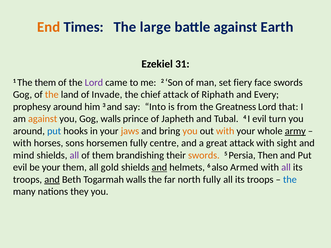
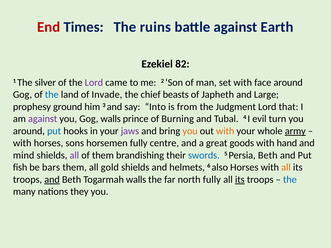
End colour: orange -> red
large: large -> ruins
31: 31 -> 82
The them: them -> silver
set fiery: fiery -> with
face swords: swords -> around
the at (52, 95) colour: orange -> blue
chief attack: attack -> beasts
Riphath: Riphath -> Japheth
Every: Every -> Large
prophesy around: around -> ground
Greatness: Greatness -> Judgment
against at (43, 119) colour: orange -> purple
Japheth: Japheth -> Burning
jaws colour: orange -> purple
great attack: attack -> goods
sight: sight -> hand
swords at (204, 155) colour: orange -> blue
Persia Then: Then -> Beth
evil at (20, 168): evil -> fish
be your: your -> bars
and at (159, 168) underline: present -> none
also Armed: Armed -> Horses
all at (286, 168) colour: purple -> orange
its at (240, 180) underline: none -> present
